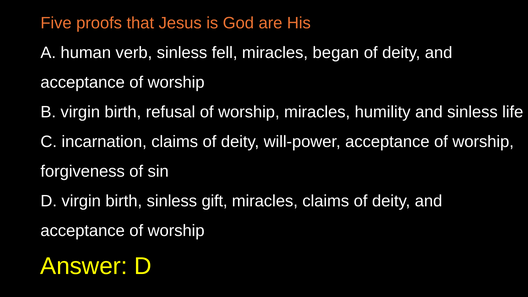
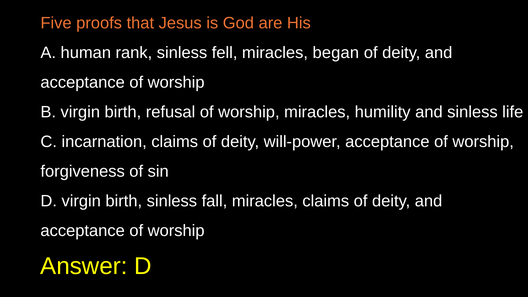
verb: verb -> rank
gift: gift -> fall
